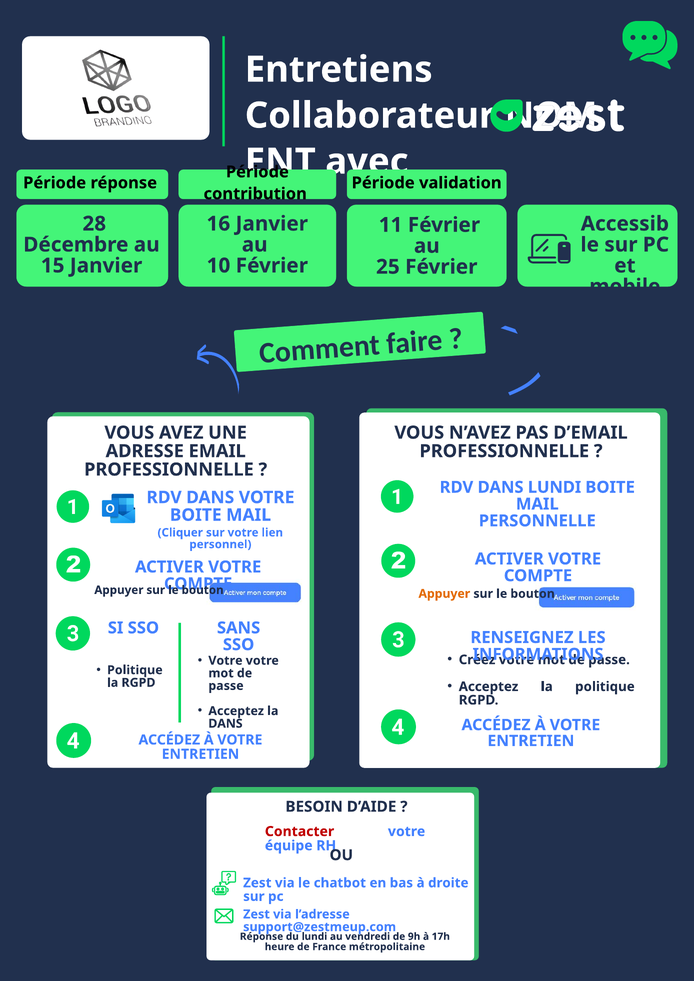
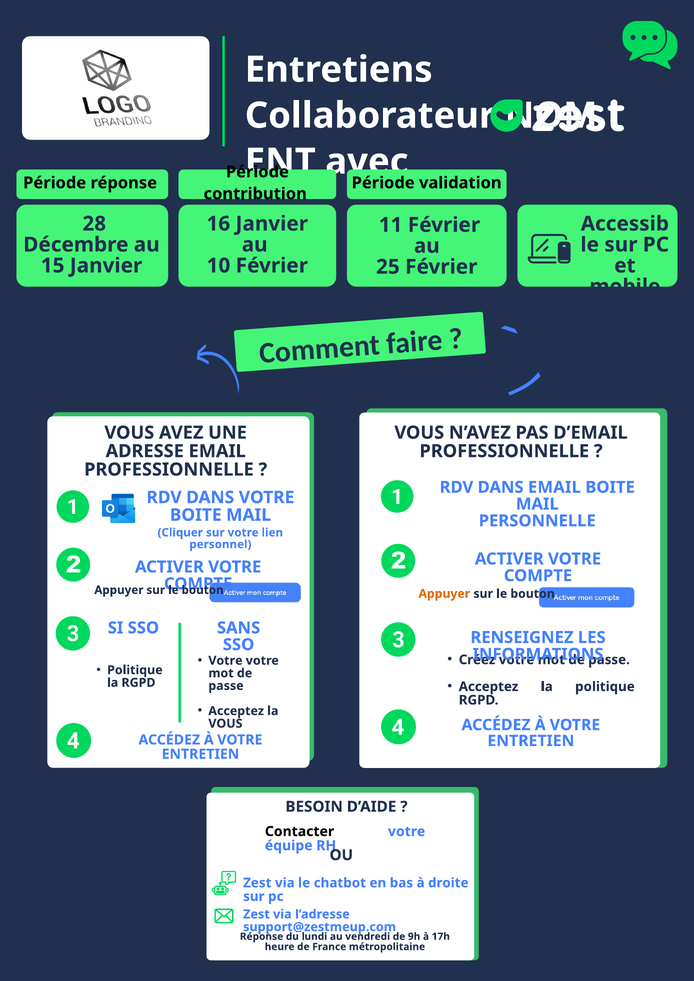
DANS LUNDI: LUNDI -> EMAIL
DANS at (225, 723): DANS -> VOUS
Contacter colour: red -> black
